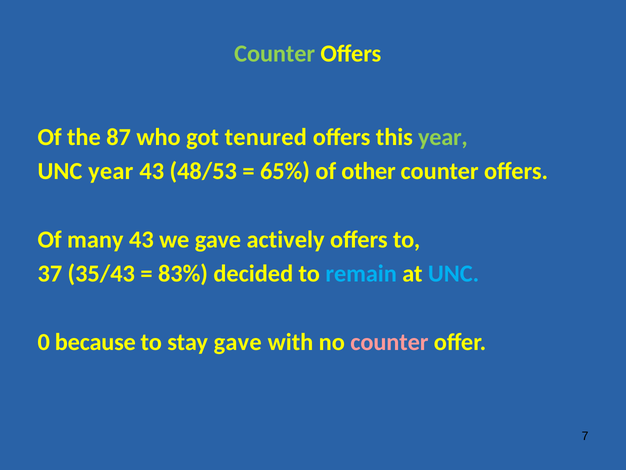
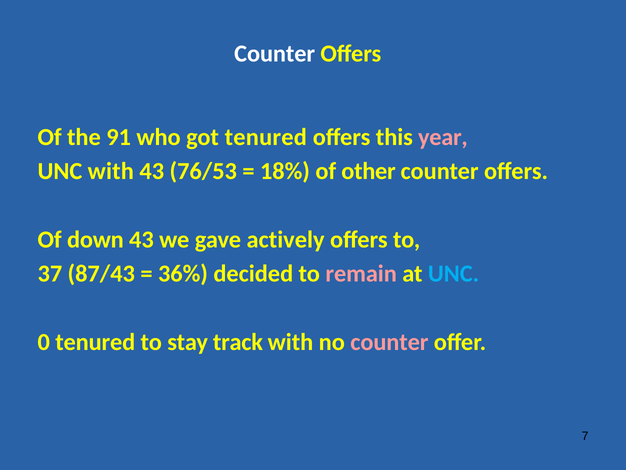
Counter at (275, 54) colour: light green -> white
87: 87 -> 91
year at (443, 137) colour: light green -> pink
UNC year: year -> with
48/53: 48/53 -> 76/53
65%: 65% -> 18%
many: many -> down
35/43: 35/43 -> 87/43
83%: 83% -> 36%
remain colour: light blue -> pink
0 because: because -> tenured
stay gave: gave -> track
